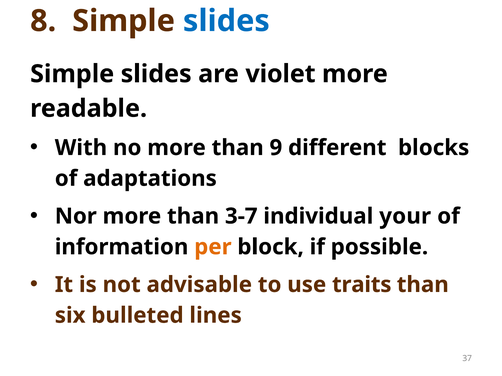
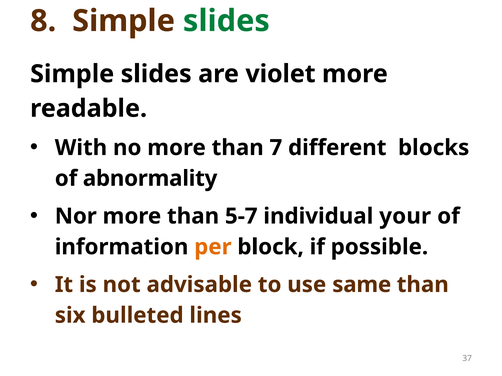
slides at (226, 21) colour: blue -> green
9: 9 -> 7
adaptations: adaptations -> abnormality
3-7: 3-7 -> 5-7
traits: traits -> same
